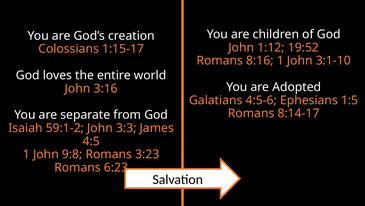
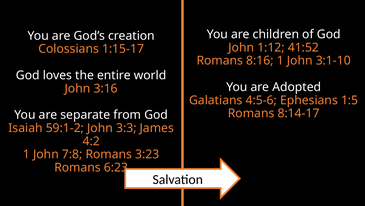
19:52: 19:52 -> 41:52
4:5: 4:5 -> 4:2
9:8: 9:8 -> 7:8
